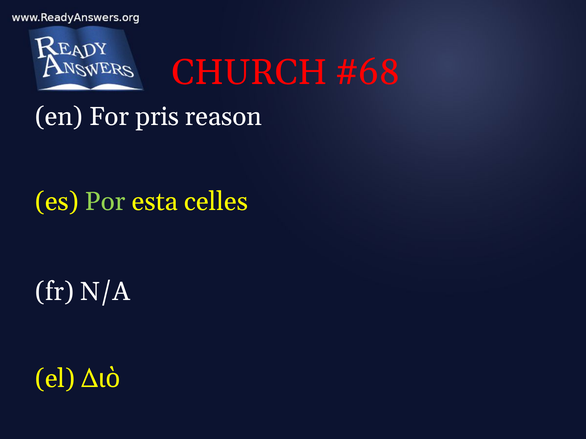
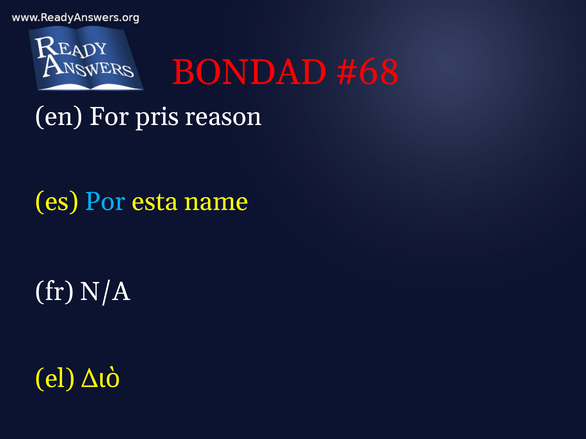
CHURCH: CHURCH -> BONDAD
Por colour: light green -> light blue
celles: celles -> name
